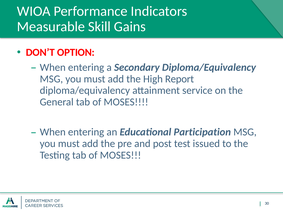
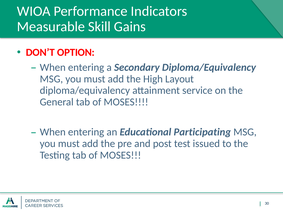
Report: Report -> Layout
Participation: Participation -> Participating
